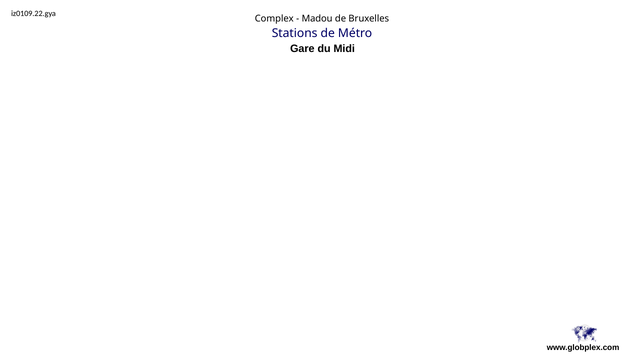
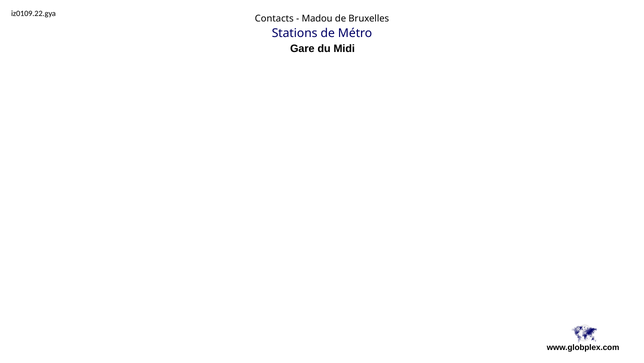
Complex: Complex -> Contacts
